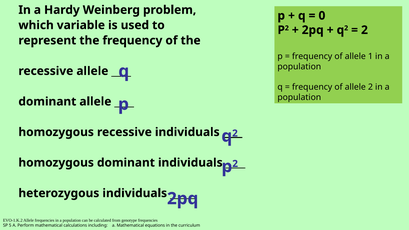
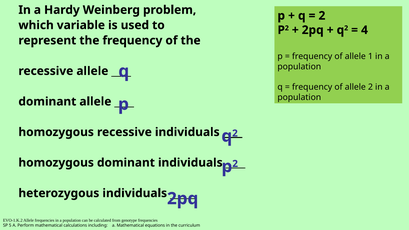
0 at (322, 16): 0 -> 2
2 at (364, 30): 2 -> 4
